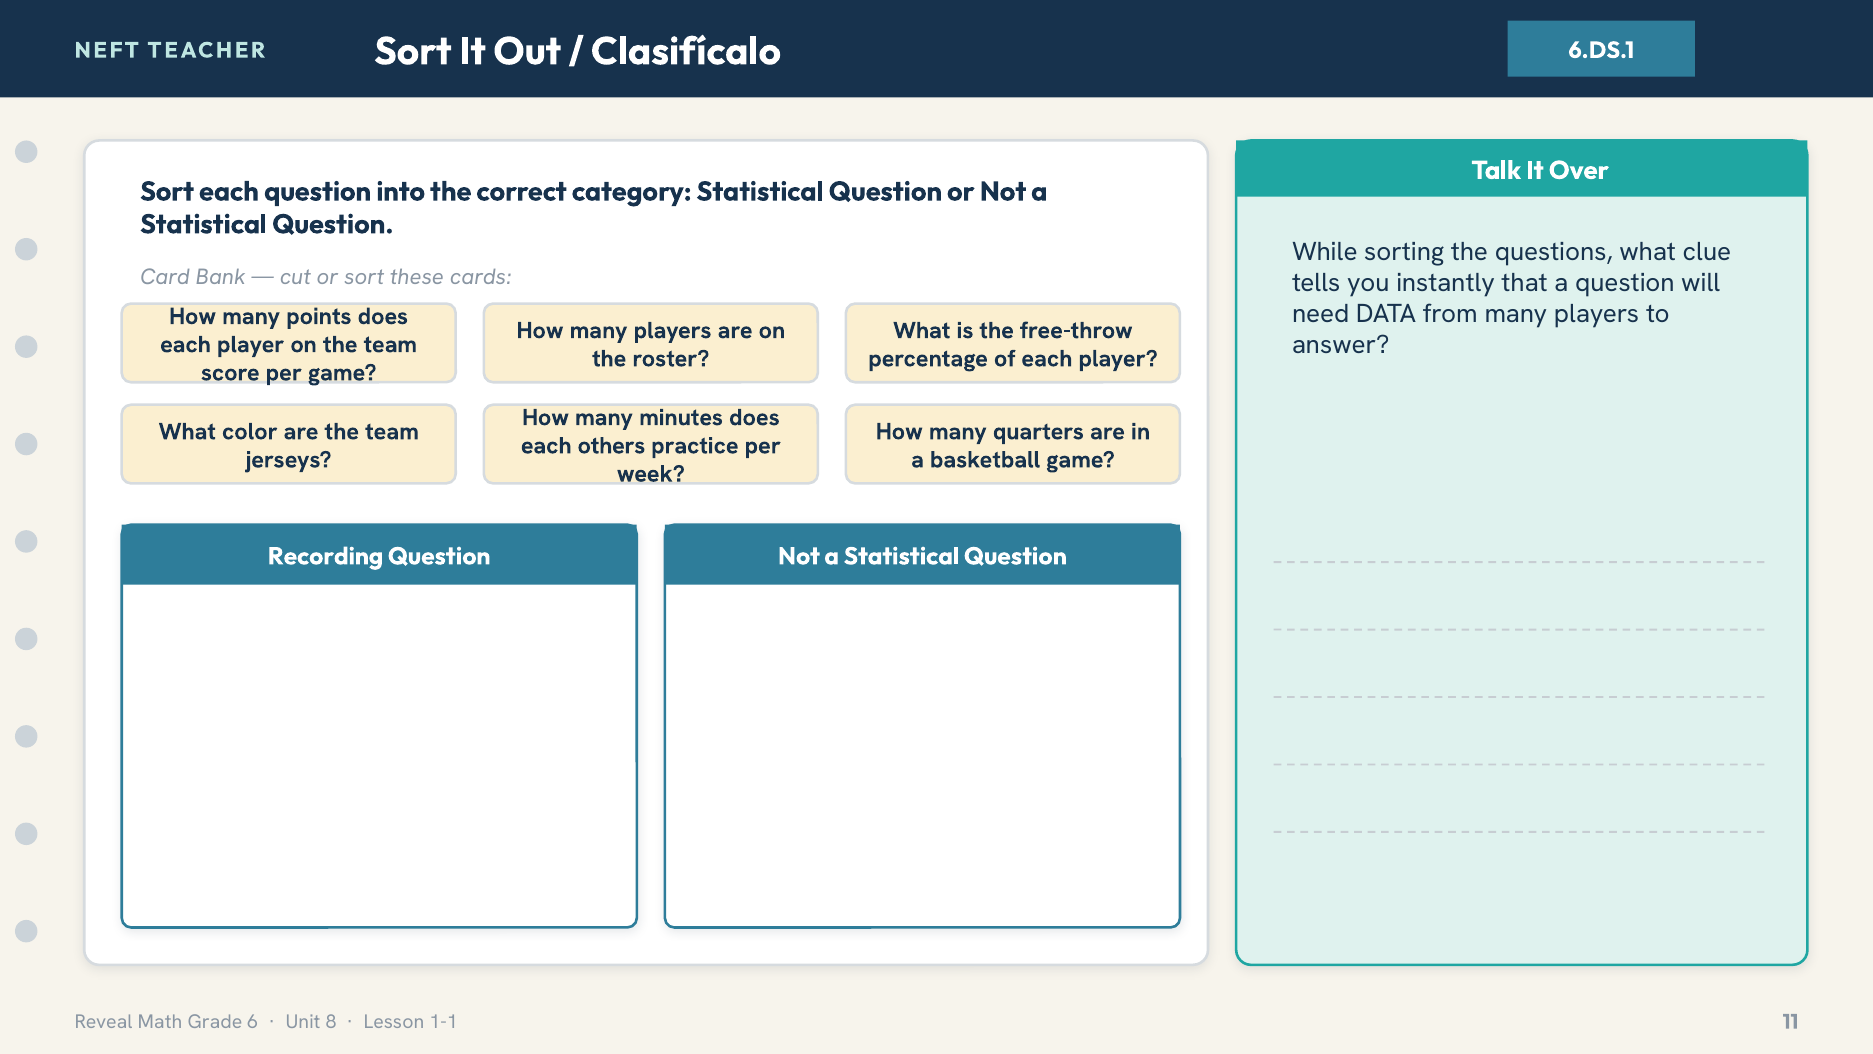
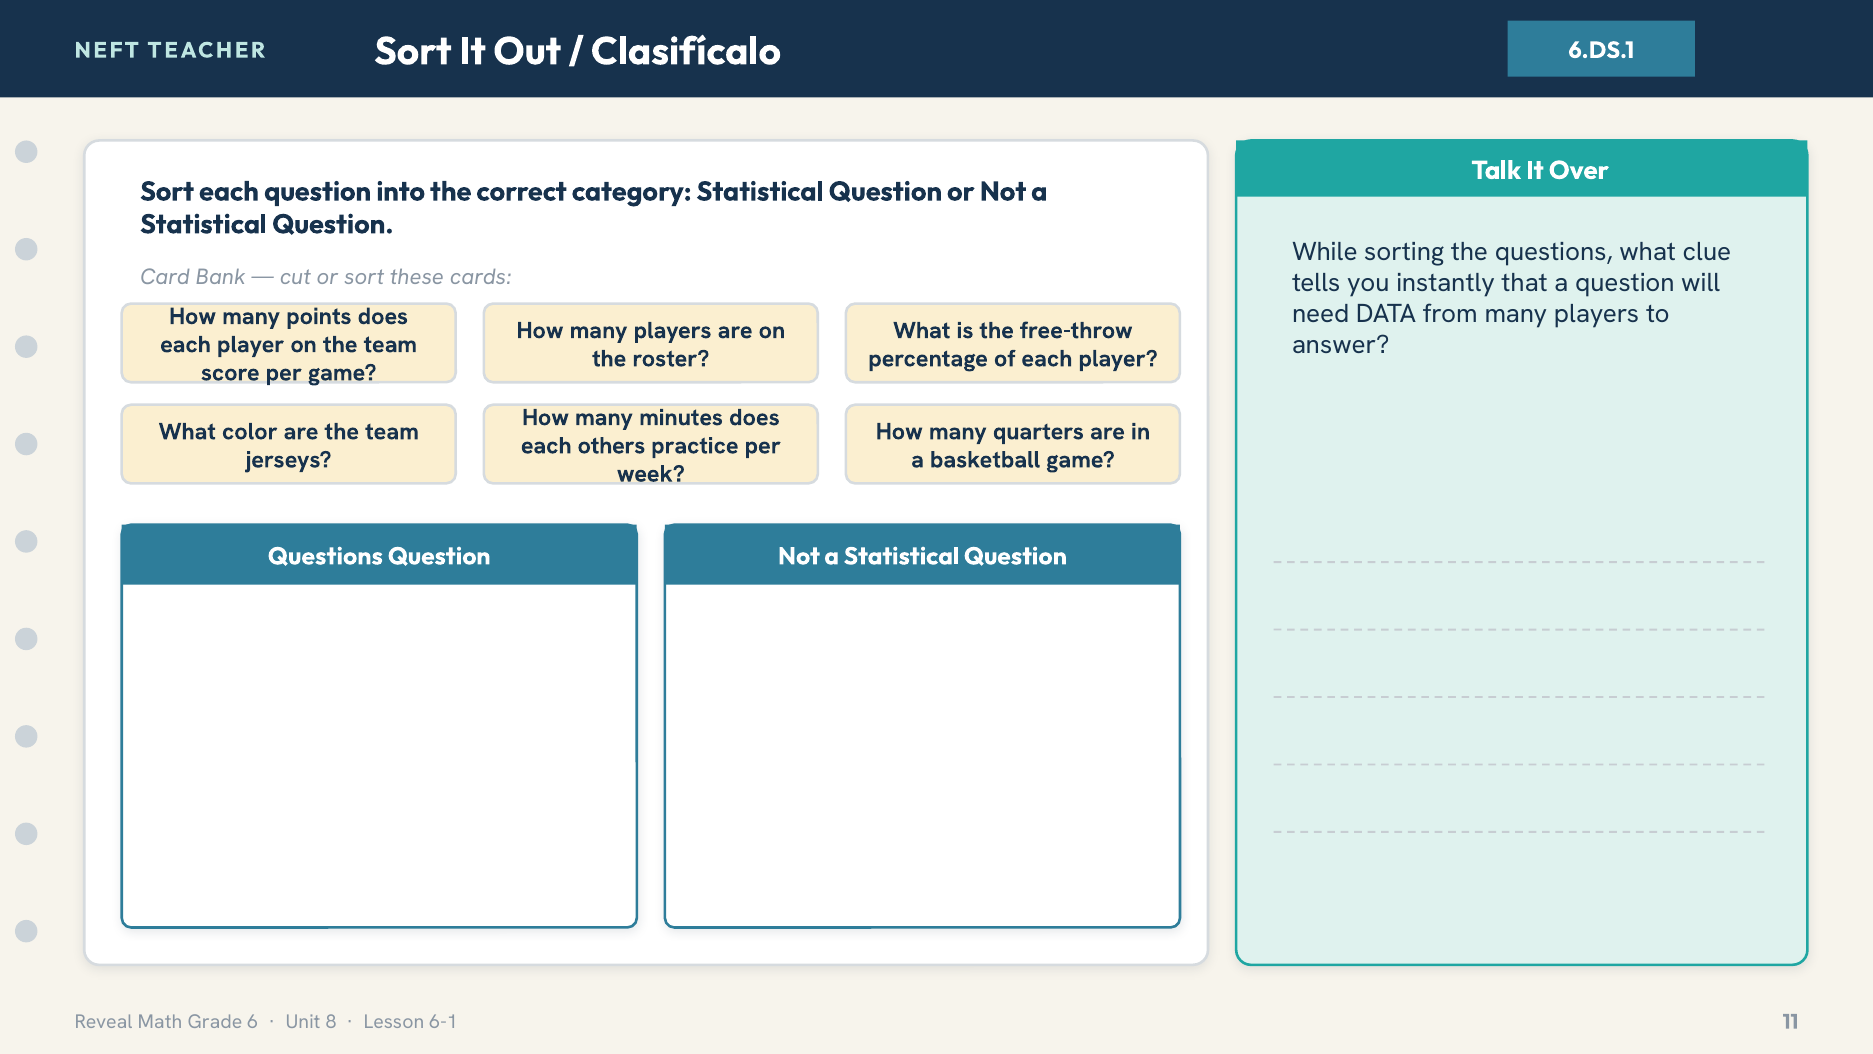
Recording at (325, 556): Recording -> Questions
1-1: 1-1 -> 6-1
